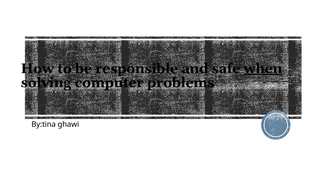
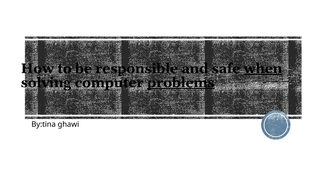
problems underline: none -> present
